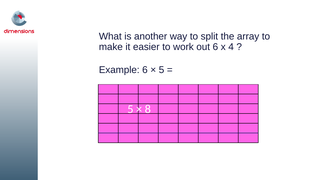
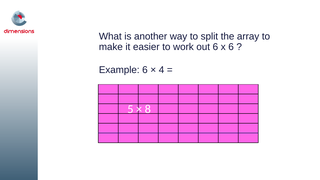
x 4: 4 -> 6
5 at (162, 70): 5 -> 4
